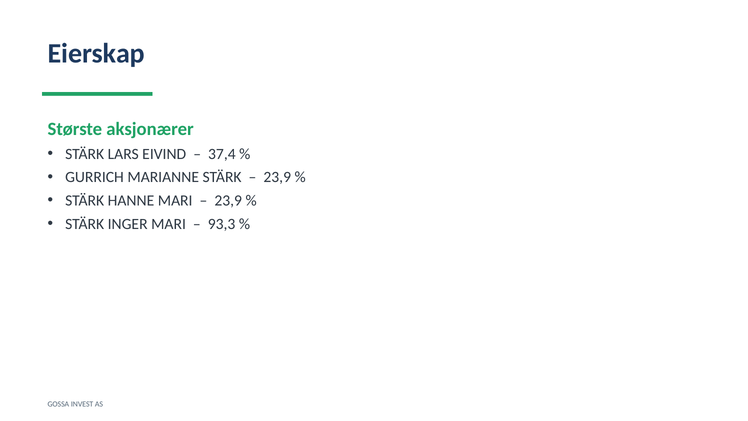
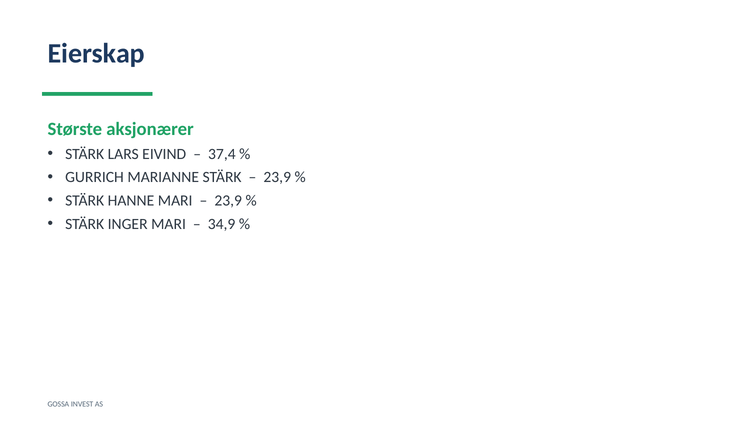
93,3: 93,3 -> 34,9
